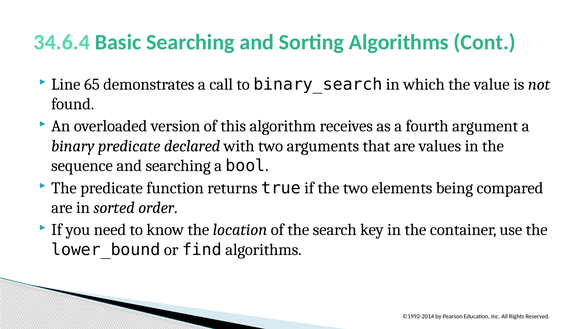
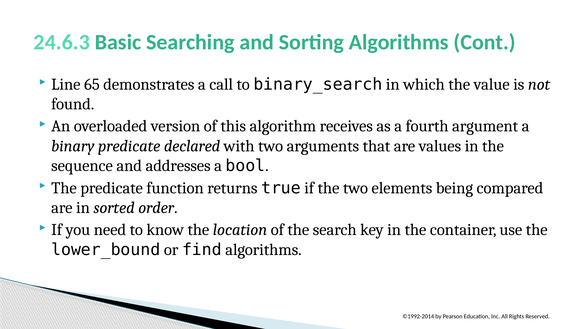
34.6.4: 34.6.4 -> 24.6.3
and searching: searching -> addresses
